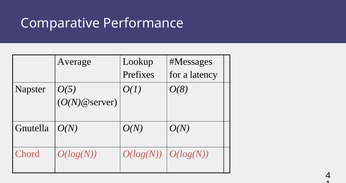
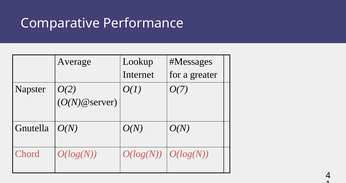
Prefixes: Prefixes -> Internet
latency: latency -> greater
O(5: O(5 -> O(2
O(8: O(8 -> O(7
